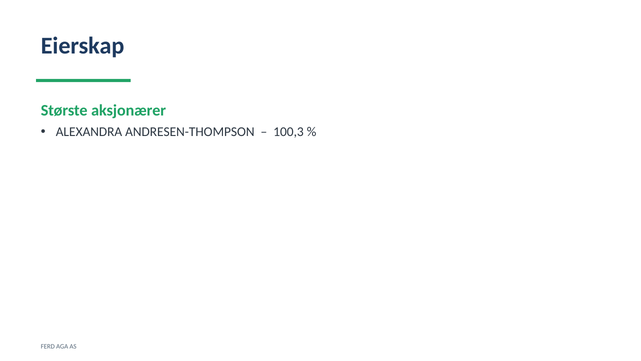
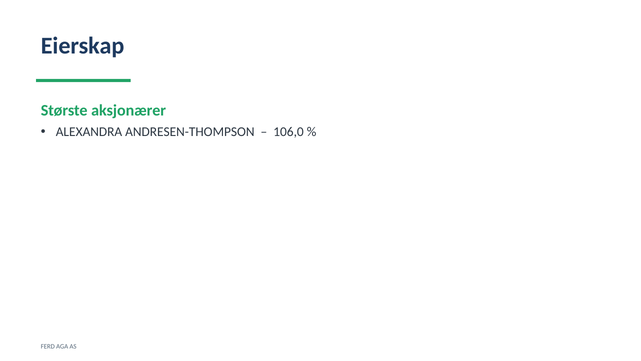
100,3: 100,3 -> 106,0
